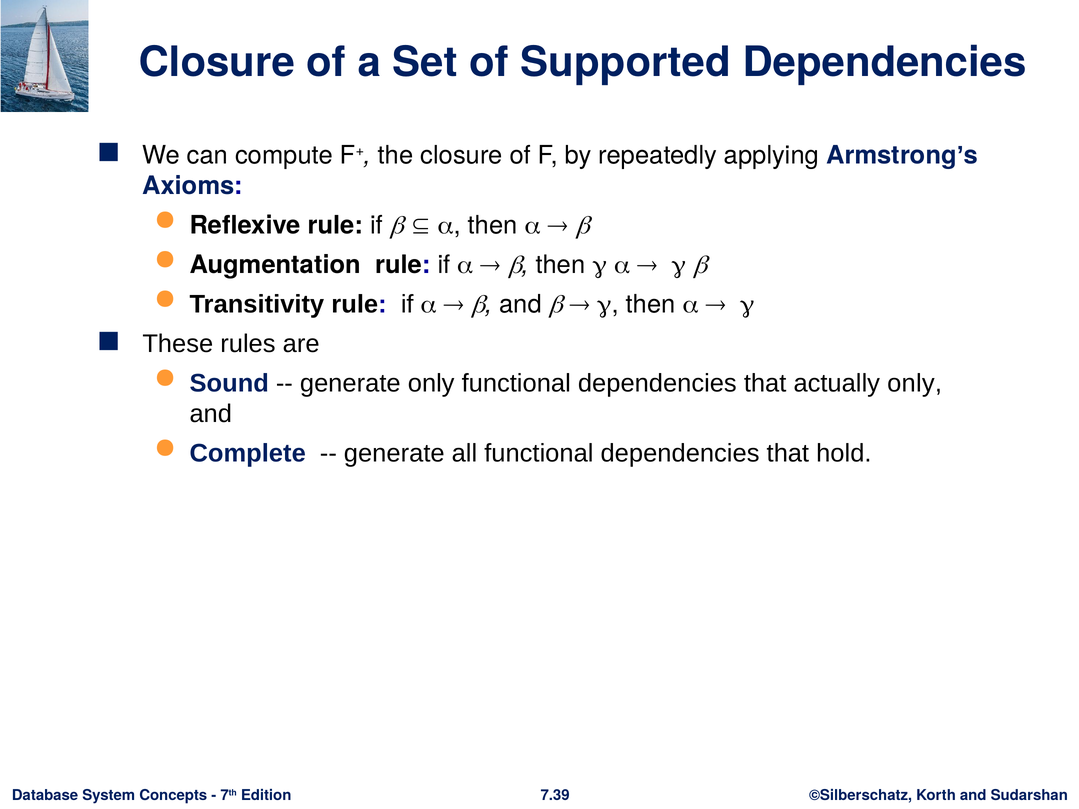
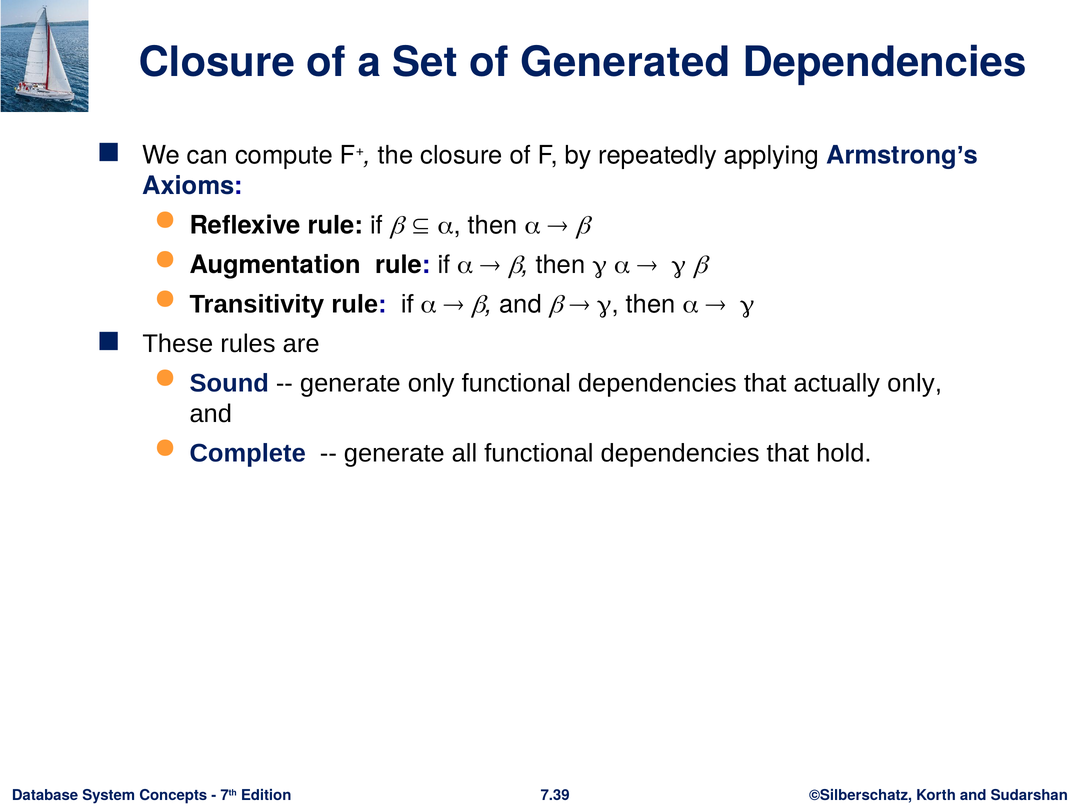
Supported: Supported -> Generated
